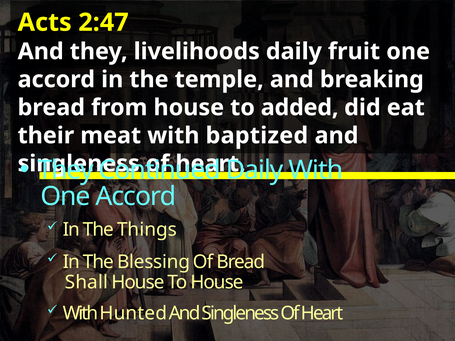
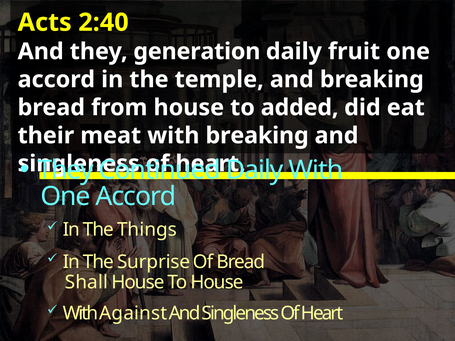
2:47: 2:47 -> 2:40
livelihoods: livelihoods -> generation
with baptized: baptized -> breaking
Blessing: Blessing -> Surprise
Hunted: Hunted -> Against
